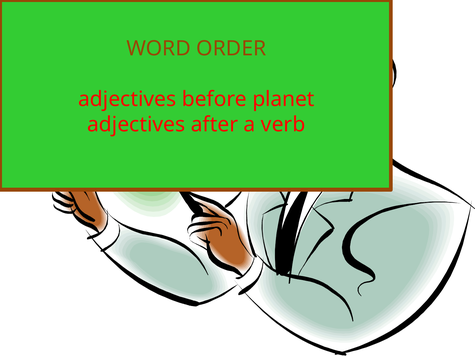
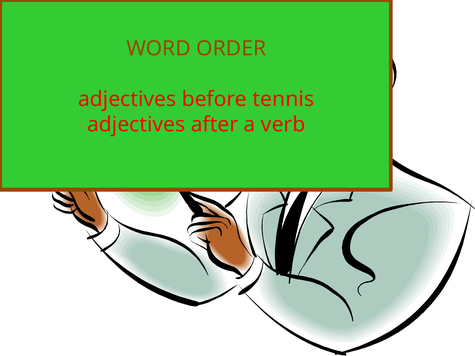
planet: planet -> tennis
